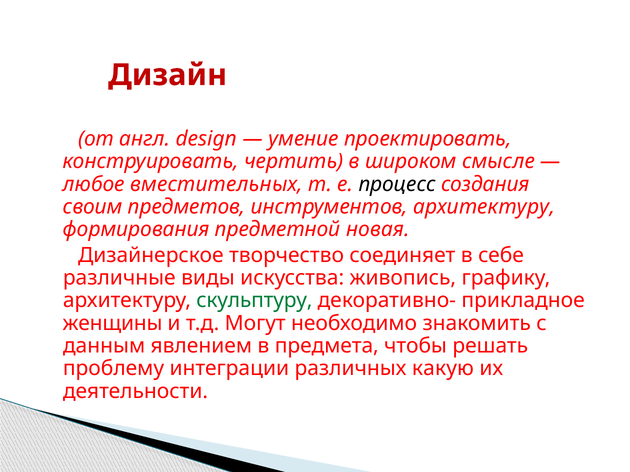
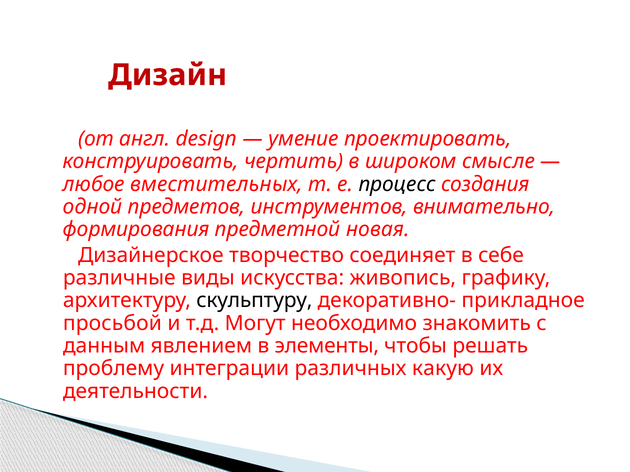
своим: своим -> одной
инструментов архитектуру: архитектуру -> внимательно
скульптуру colour: green -> black
женщины: женщины -> просьбой
предмета: предмета -> элементы
